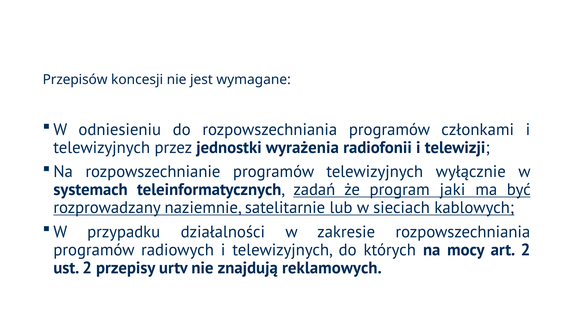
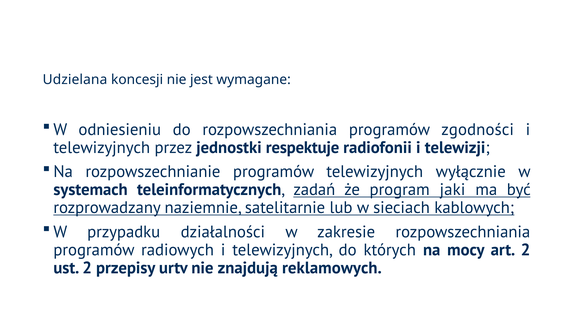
Przepisów: Przepisów -> Udzielana
członkami: członkami -> zgodności
wyrażenia: wyrażenia -> respektuje
